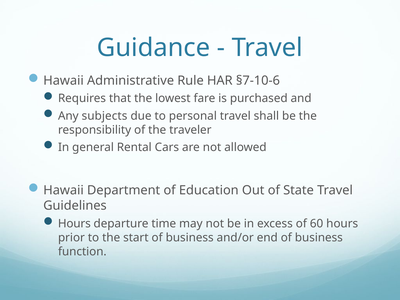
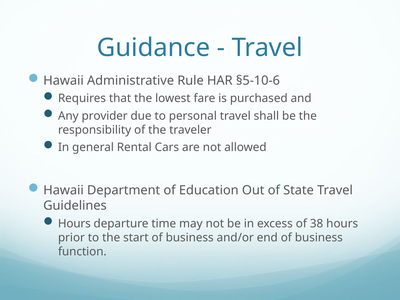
§7-10-6: §7-10-6 -> §5-10-6
subjects: subjects -> provider
60: 60 -> 38
